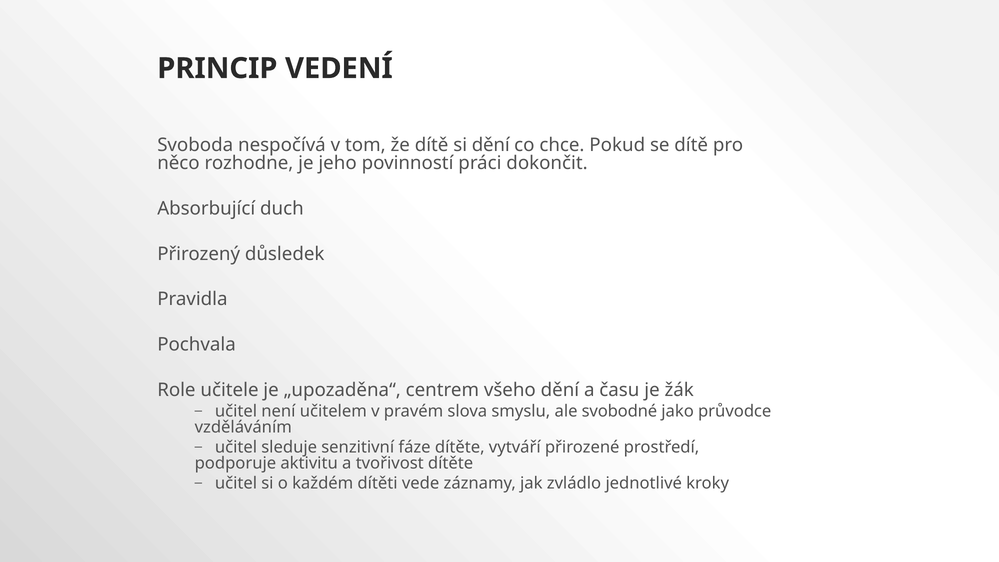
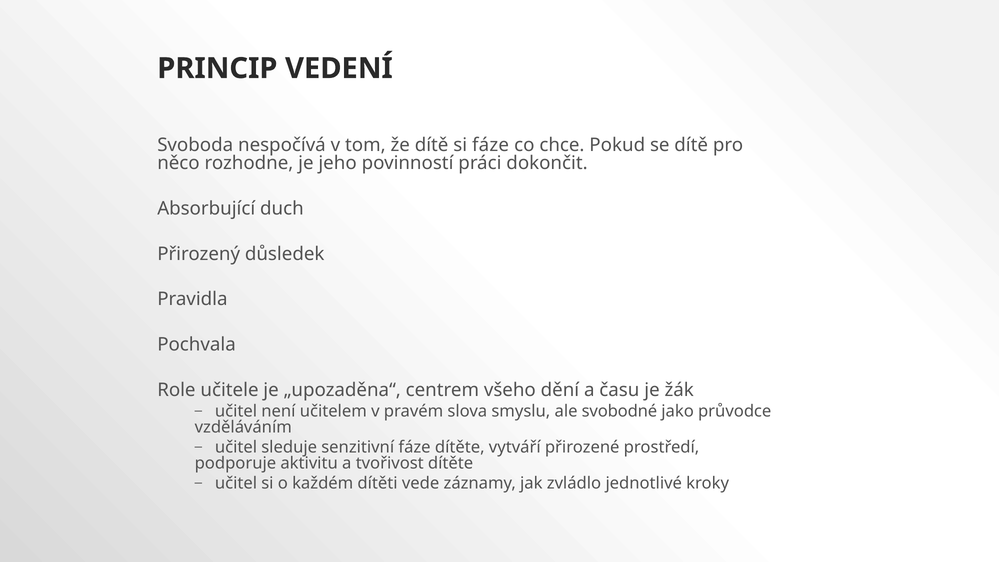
si dění: dění -> fáze
